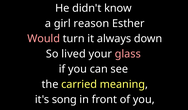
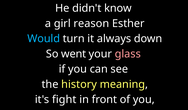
Would colour: pink -> light blue
lived: lived -> went
carried: carried -> history
song: song -> fight
